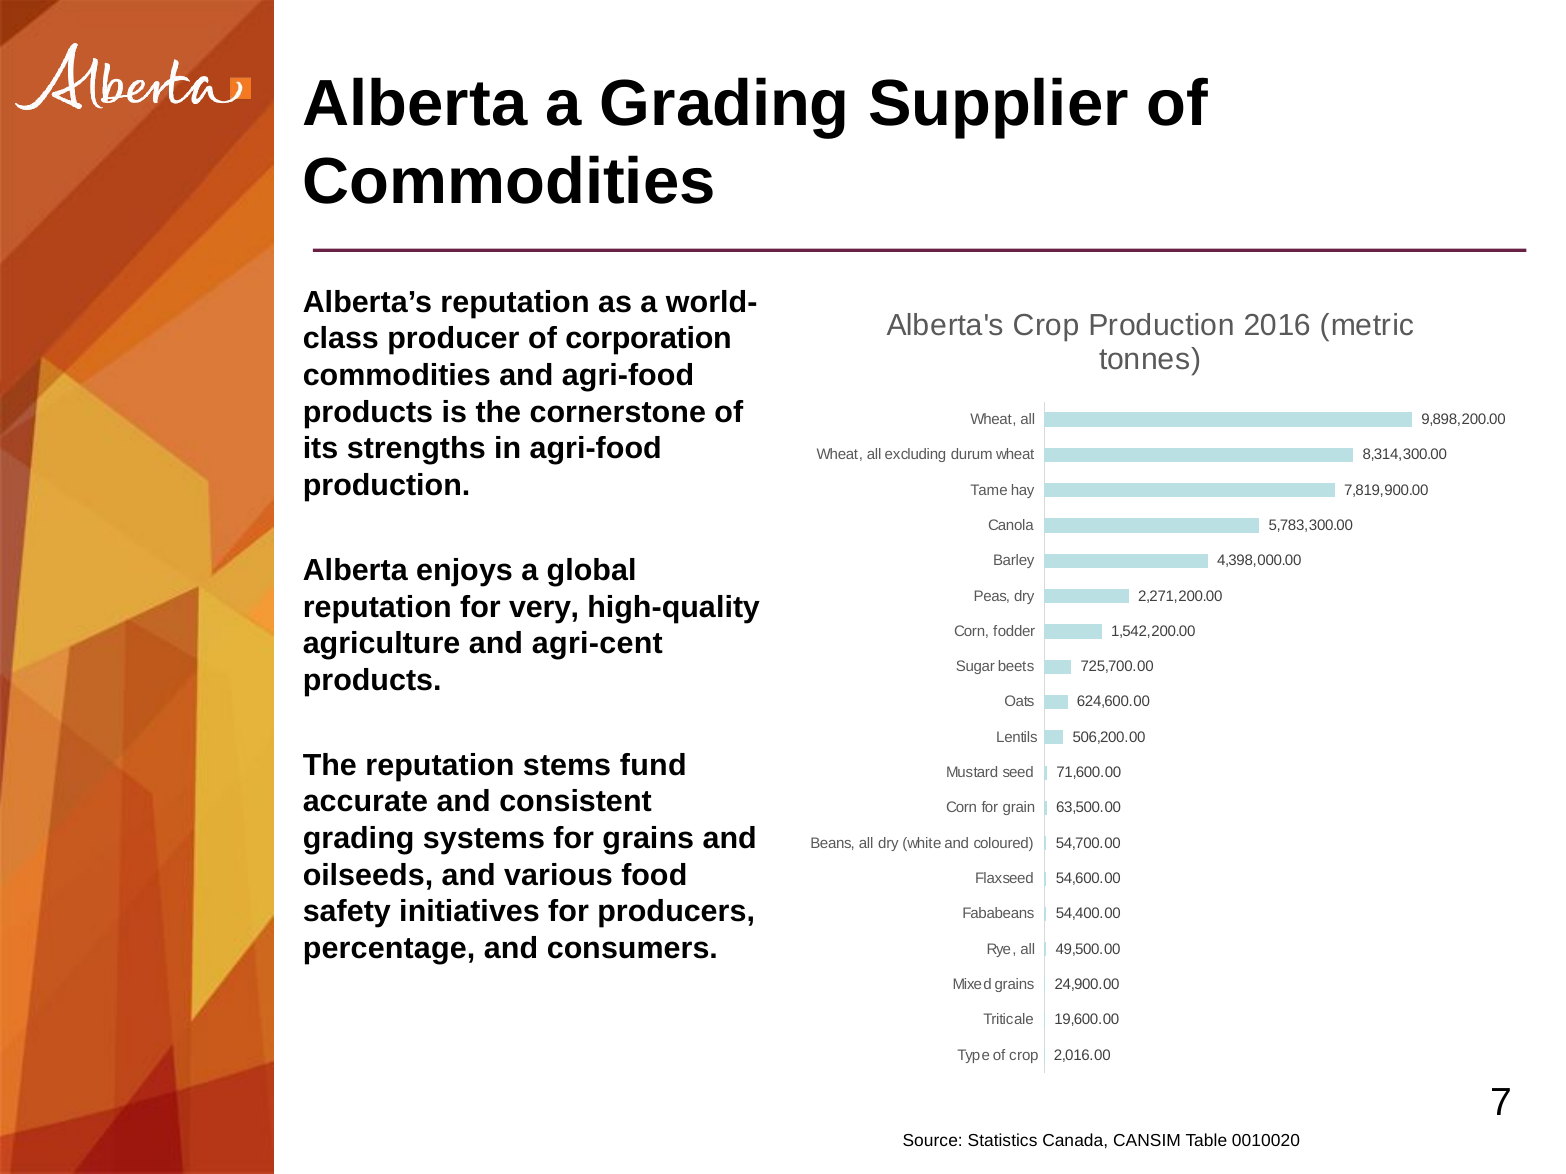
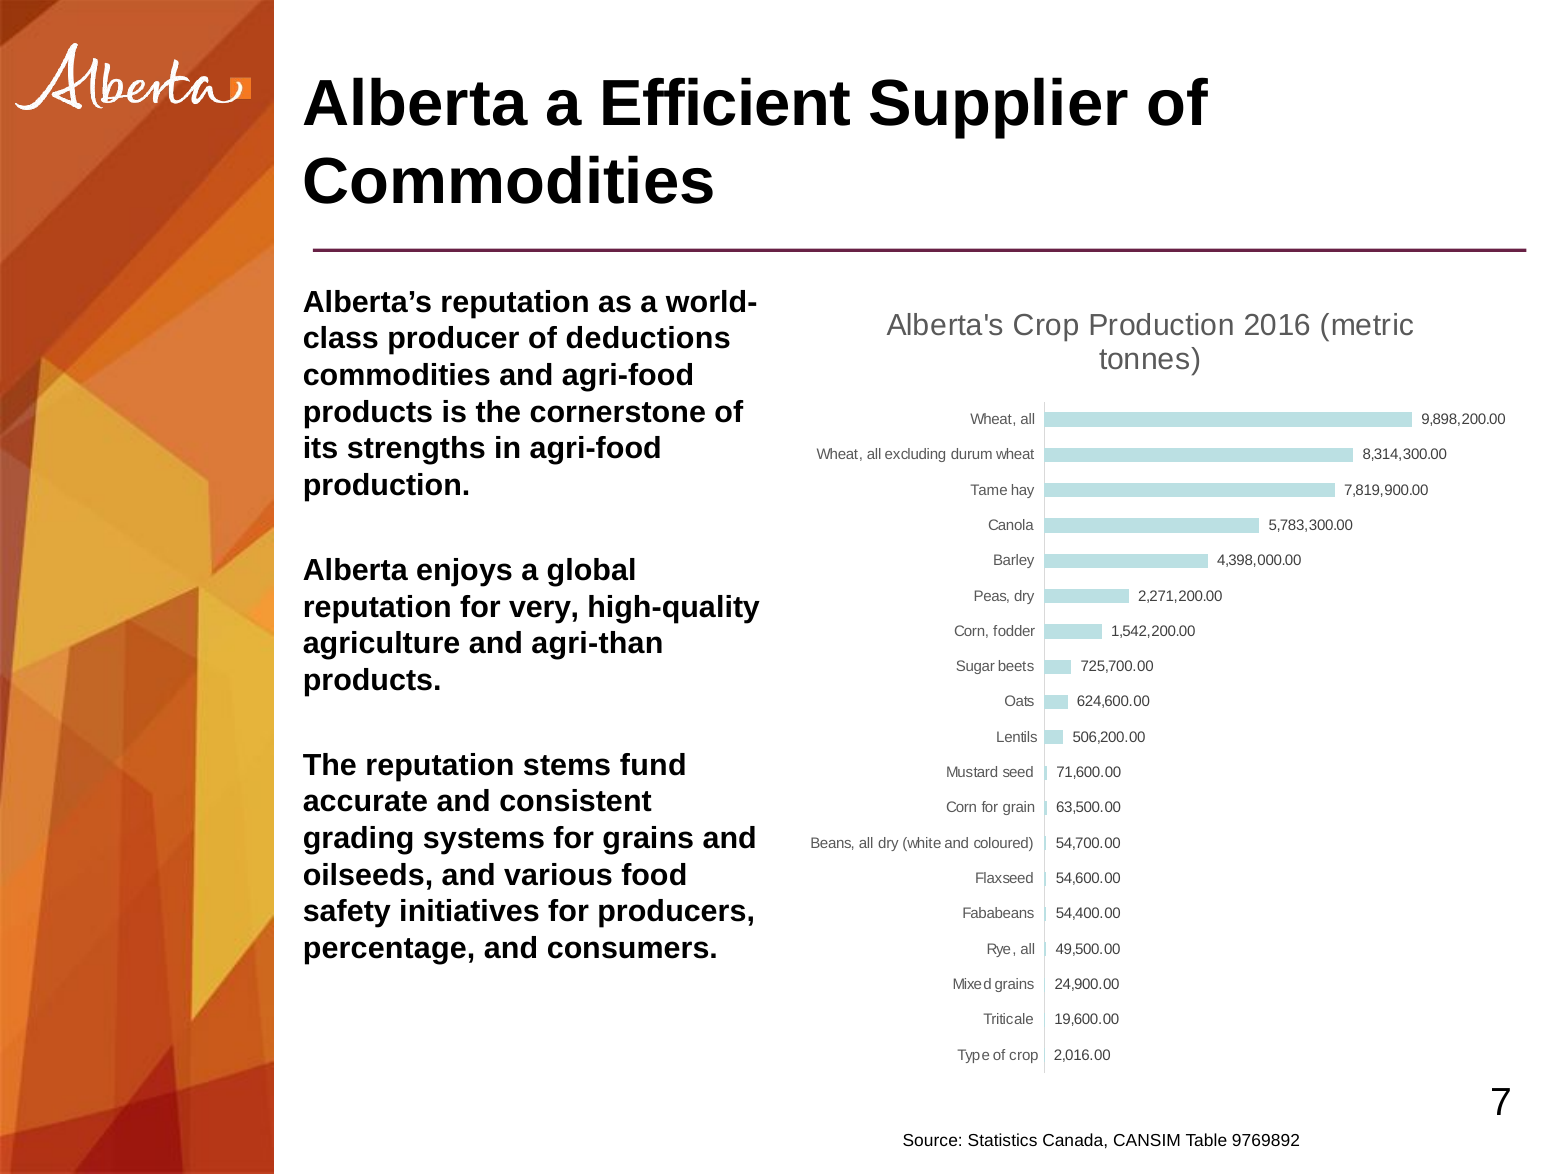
a Grading: Grading -> Efficient
corporation: corporation -> deductions
agri-cent: agri-cent -> agri-than
0010020: 0010020 -> 9769892
